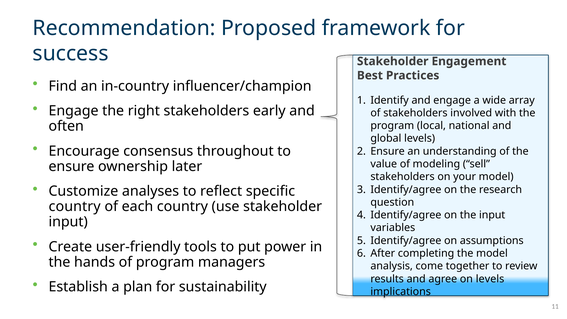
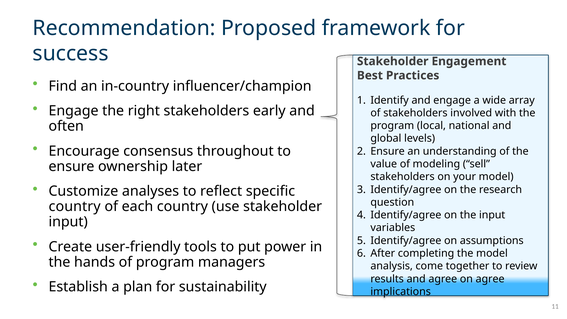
on levels: levels -> agree
